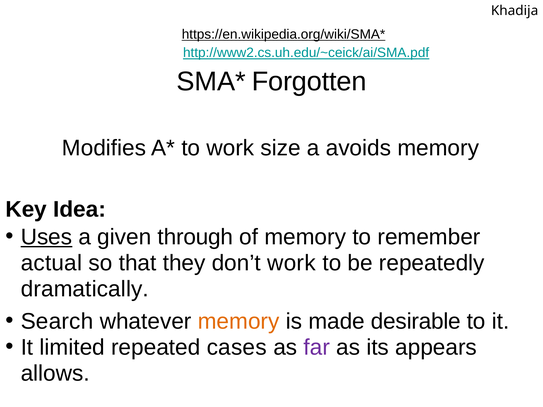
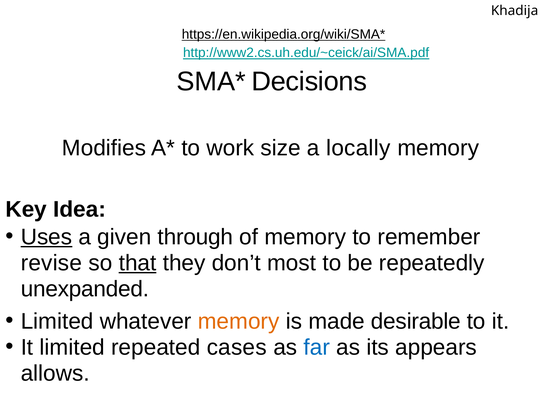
Forgotten: Forgotten -> Decisions
avoids: avoids -> locally
actual: actual -> revise
that underline: none -> present
don’t work: work -> most
dramatically: dramatically -> unexpanded
Search at (57, 321): Search -> Limited
far colour: purple -> blue
